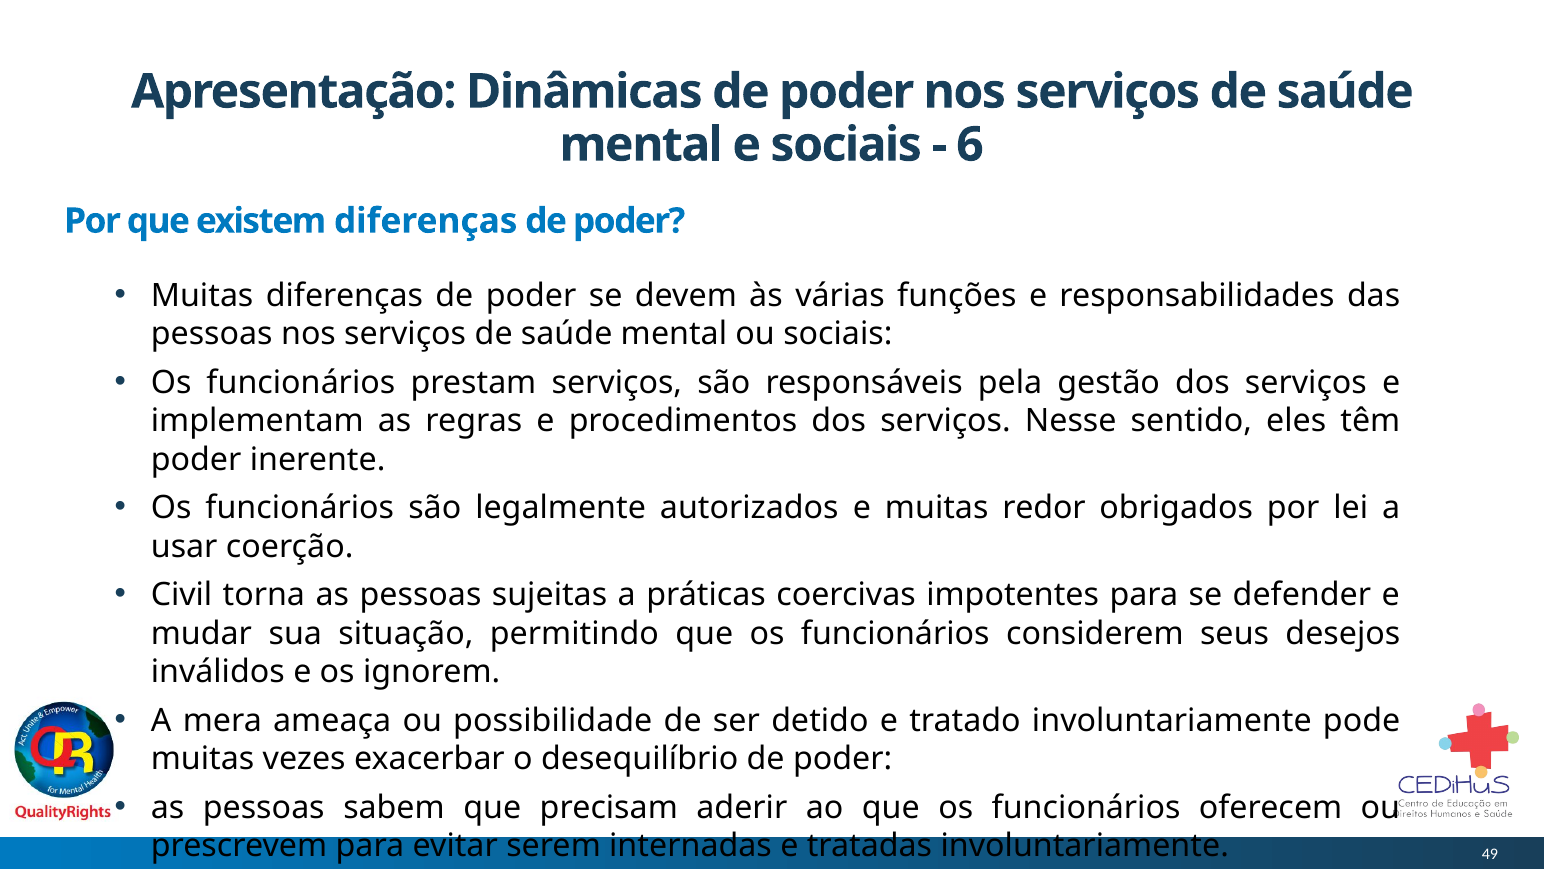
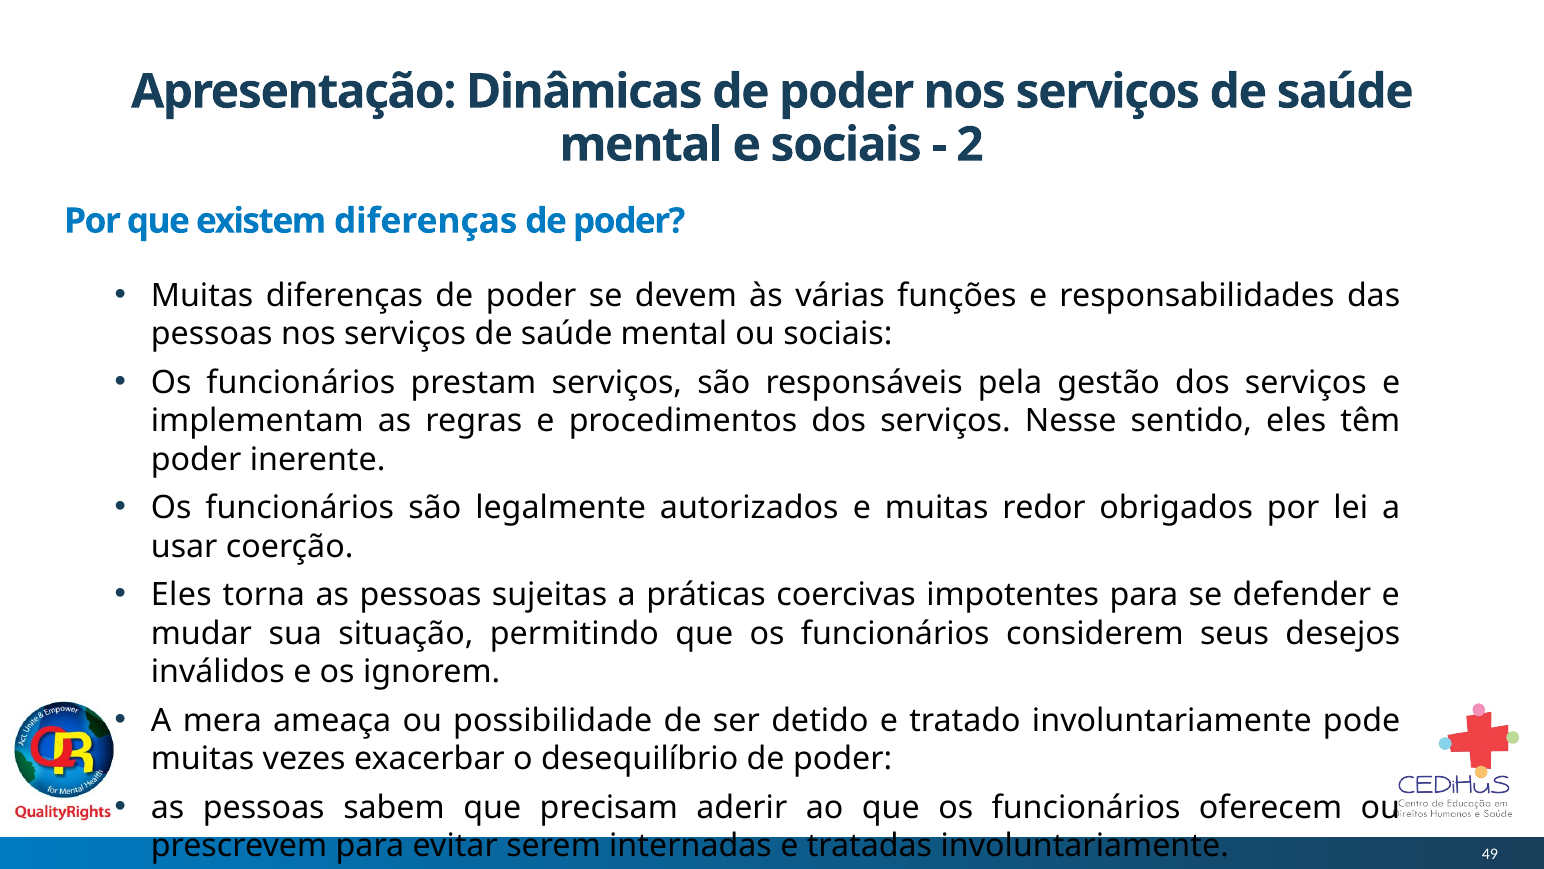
6: 6 -> 2
Civil at (182, 595): Civil -> Eles
